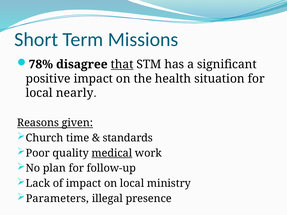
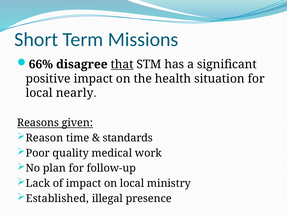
78%: 78% -> 66%
Church: Church -> Reason
medical underline: present -> none
Parameters: Parameters -> Established
